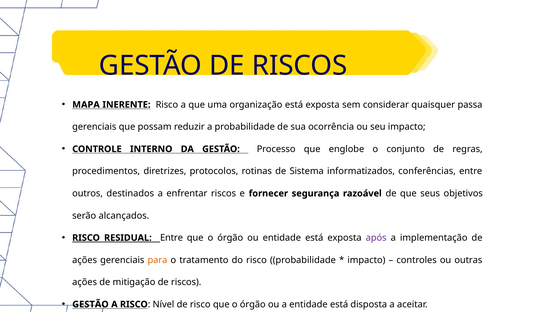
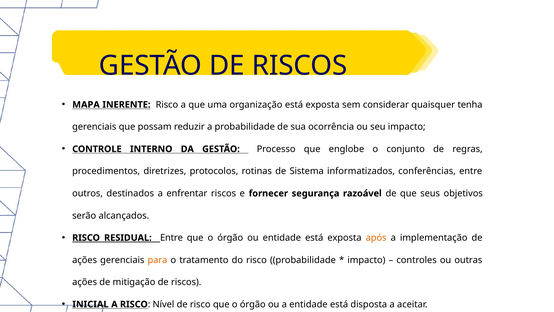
passa: passa -> tenha
após colour: purple -> orange
GESTÃO at (90, 304): GESTÃO -> INICIAL
